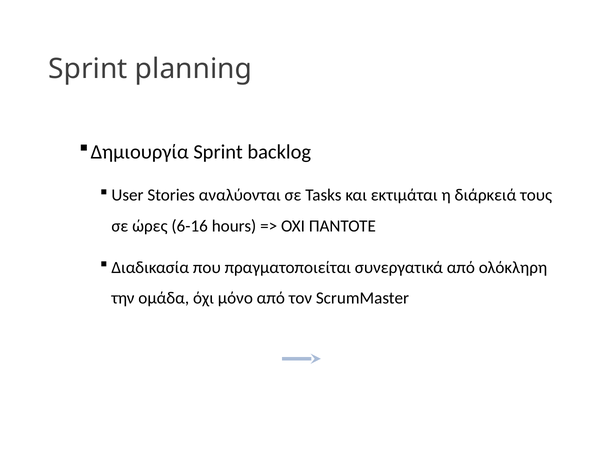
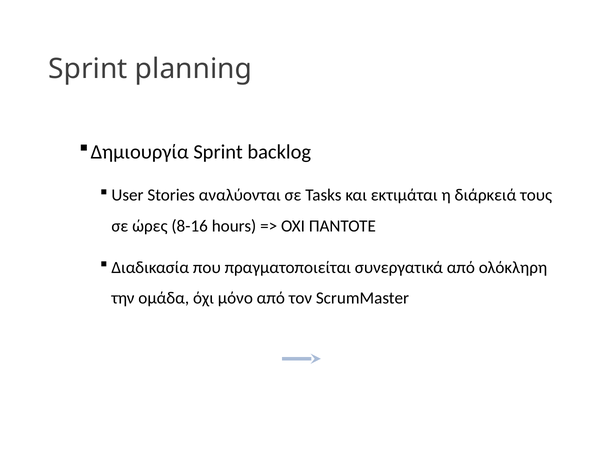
6-16: 6-16 -> 8-16
